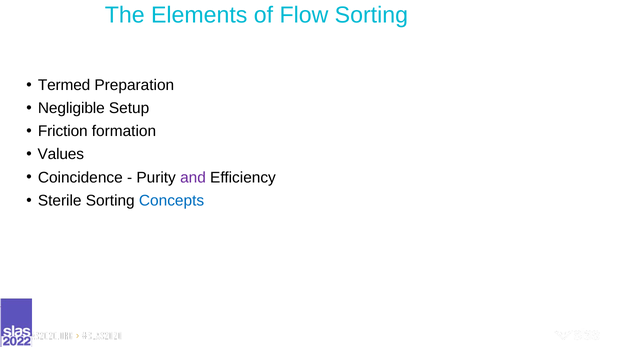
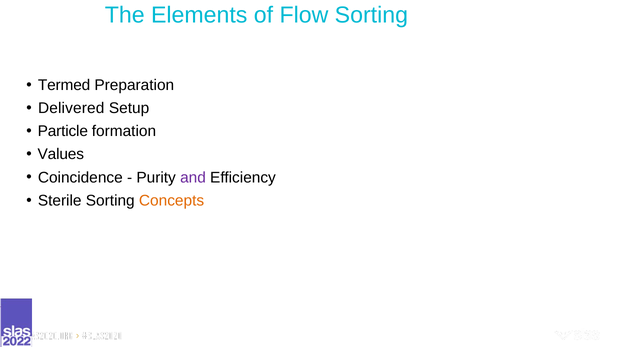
Negligible: Negligible -> Delivered
Friction: Friction -> Particle
Concepts colour: blue -> orange
